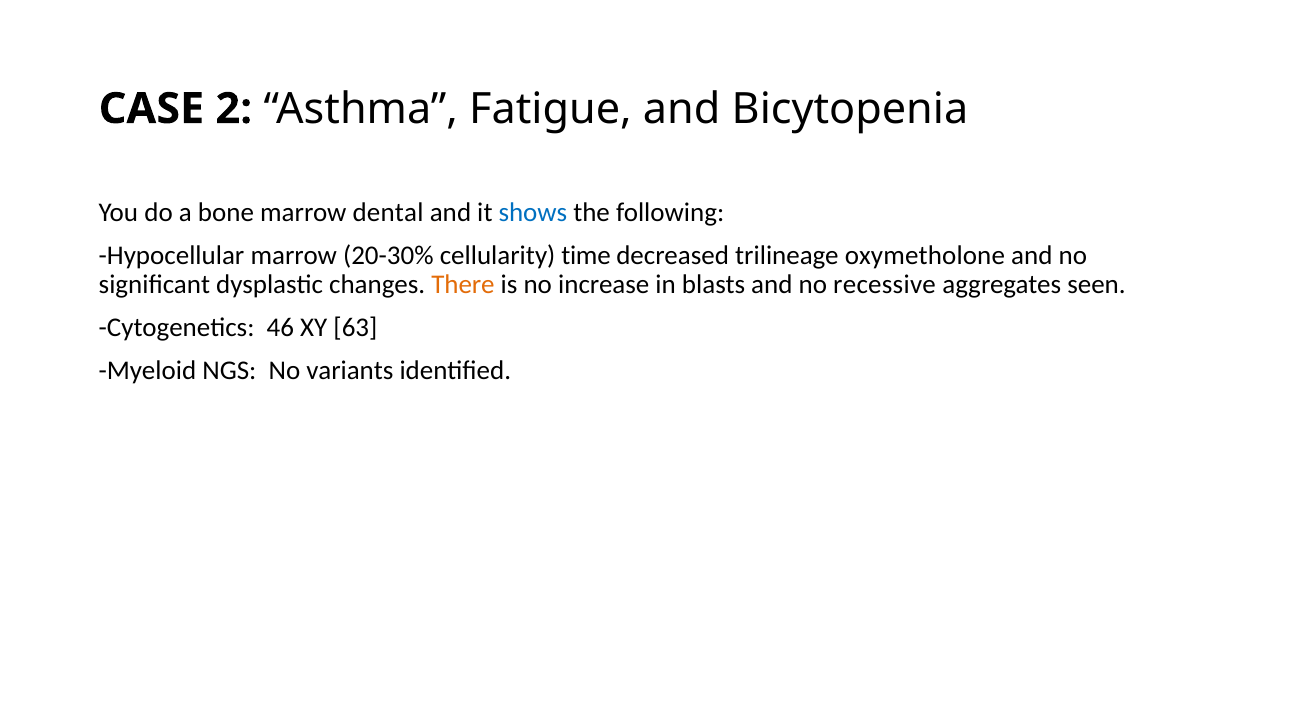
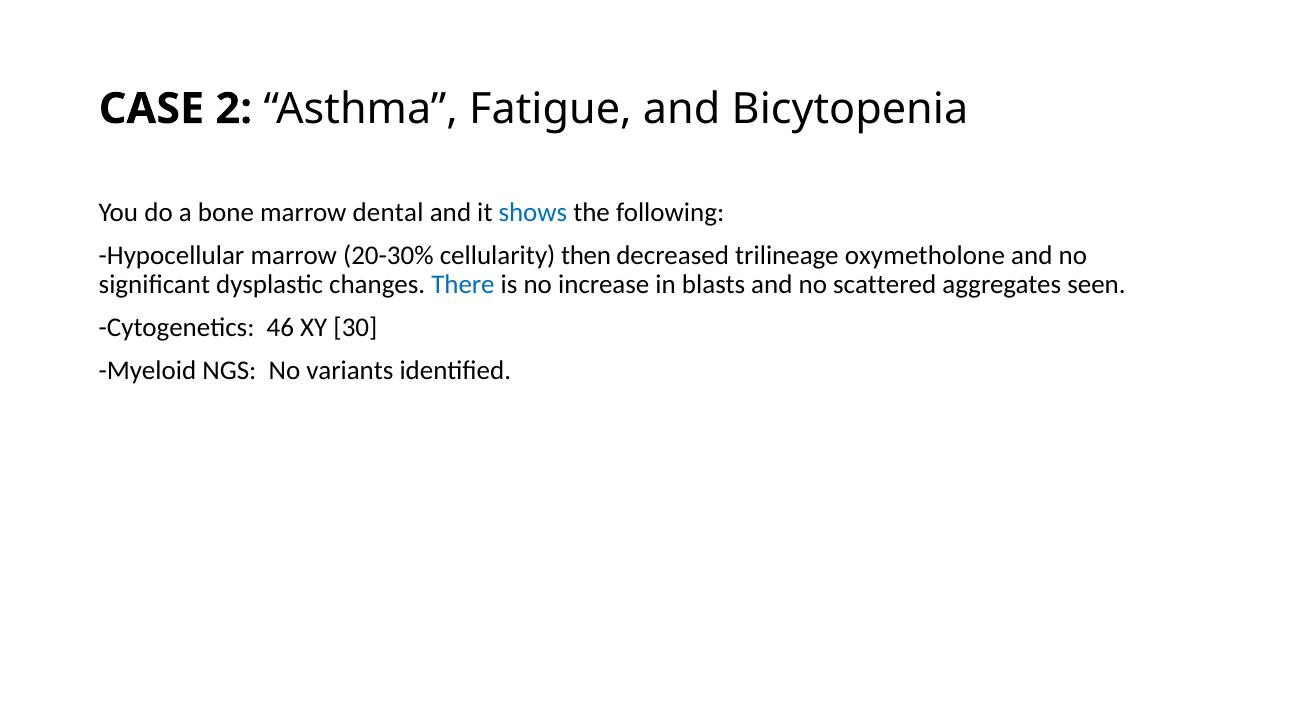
time: time -> then
There colour: orange -> blue
recessive: recessive -> scattered
63: 63 -> 30
